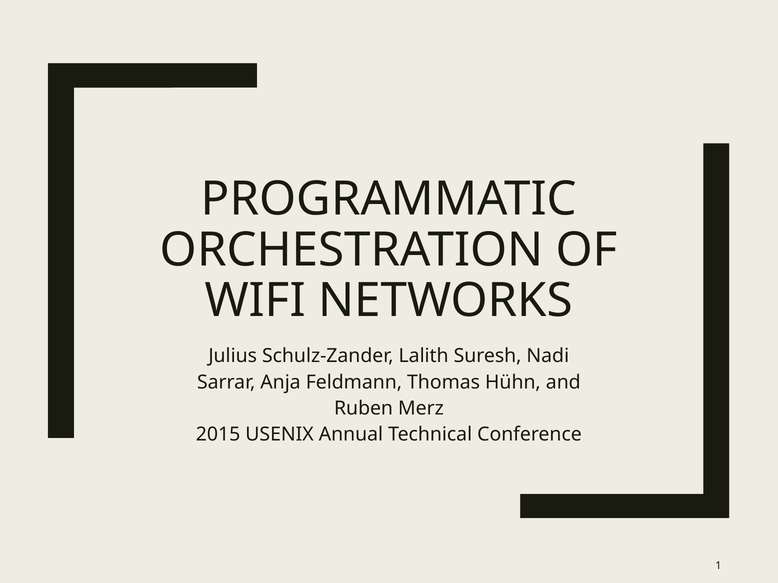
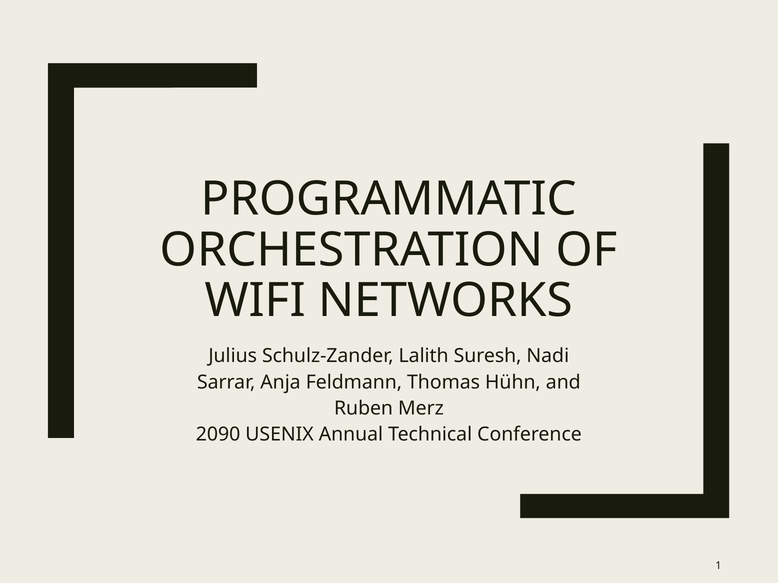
2015: 2015 -> 2090
